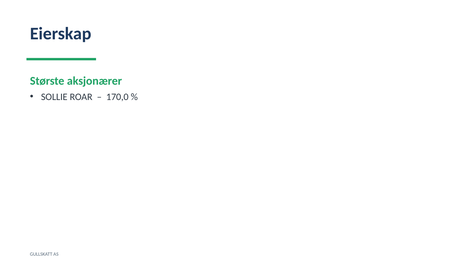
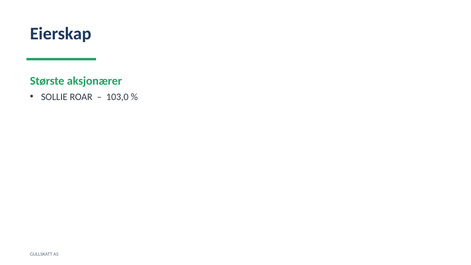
170,0: 170,0 -> 103,0
